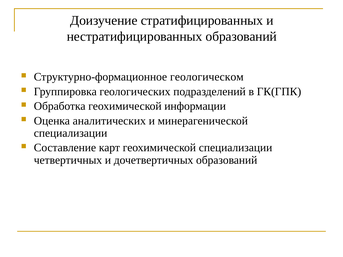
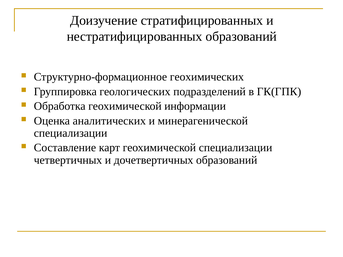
геологическом: геологическом -> геохимических
